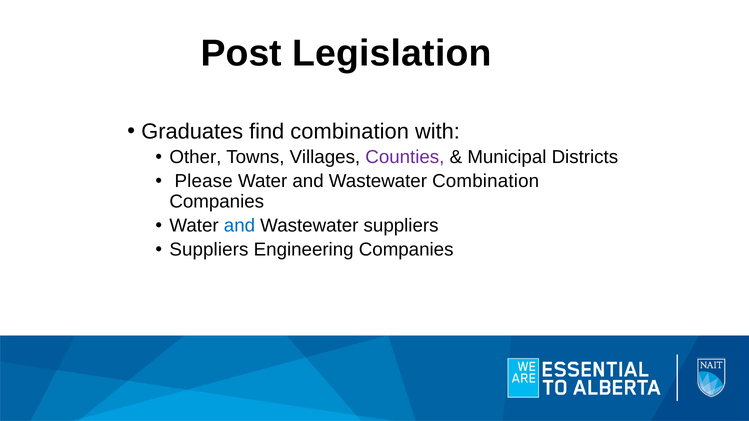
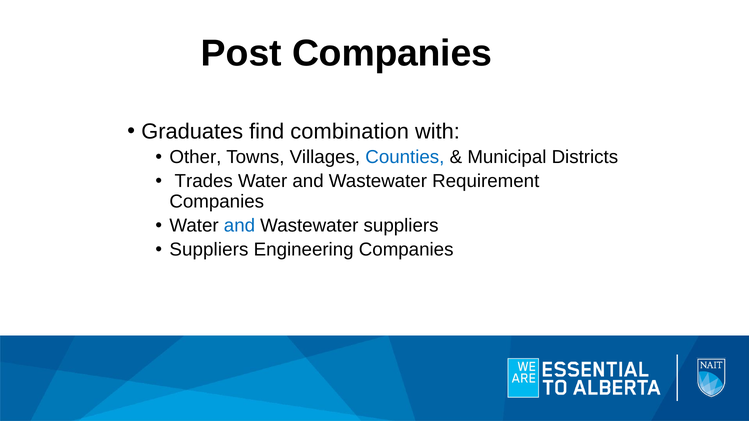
Post Legislation: Legislation -> Companies
Counties colour: purple -> blue
Please: Please -> Trades
Wastewater Combination: Combination -> Requirement
